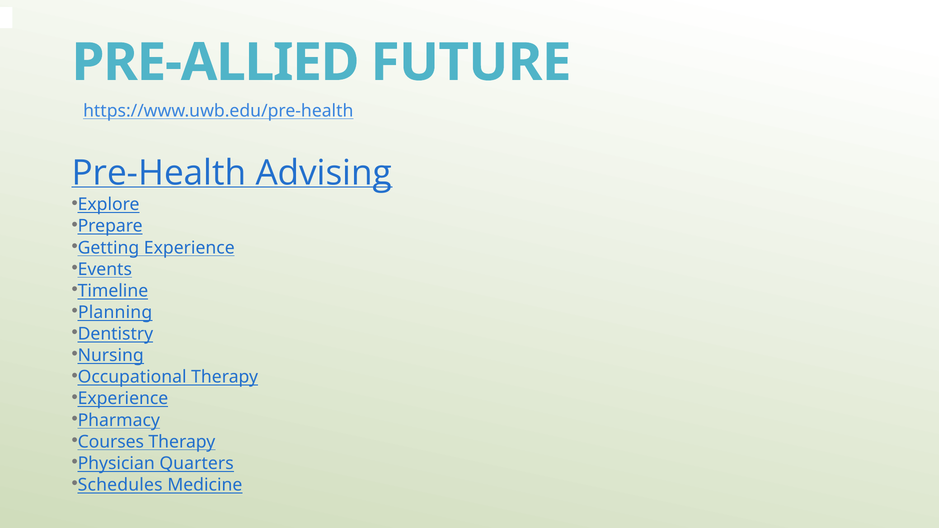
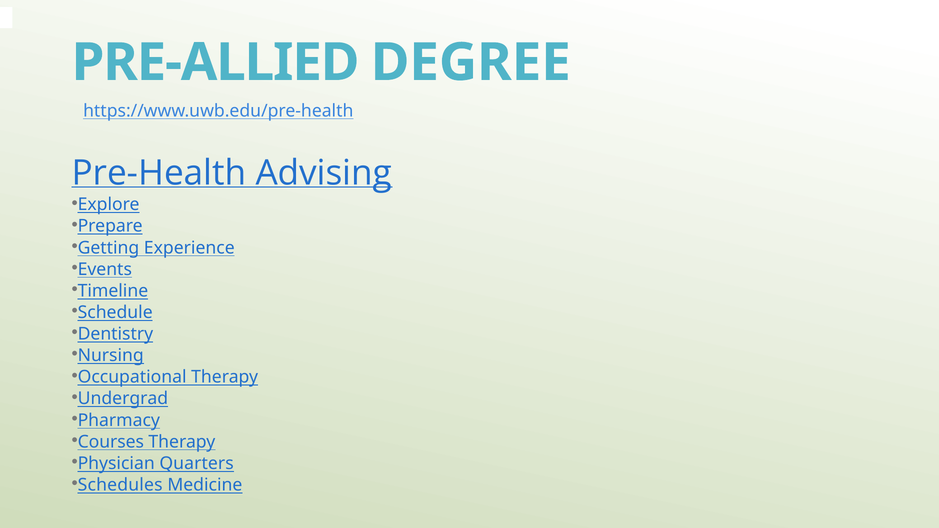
FUTURE: FUTURE -> DEGREE
Planning: Planning -> Schedule
Experience at (123, 399): Experience -> Undergrad
